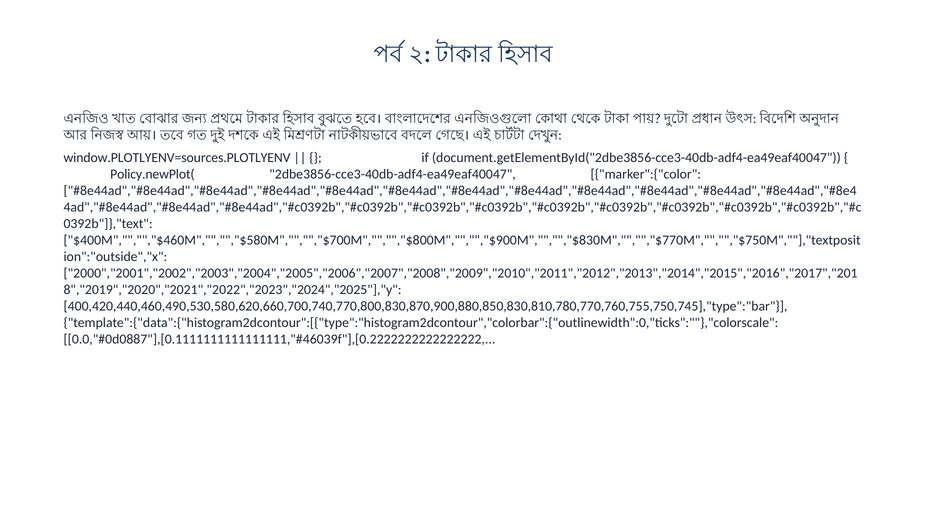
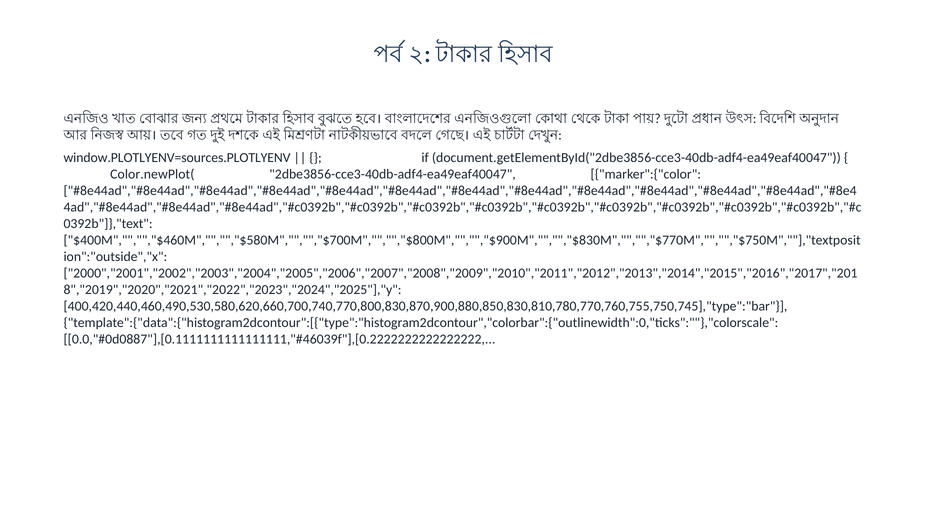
Policy.newPlot(: Policy.newPlot( -> Color.newPlot(
